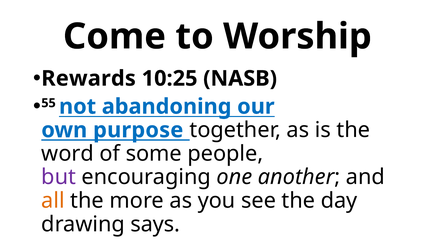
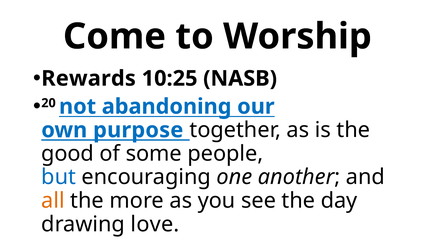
55: 55 -> 20
word: word -> good
but colour: purple -> blue
says: says -> love
